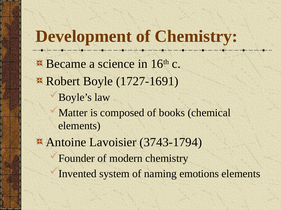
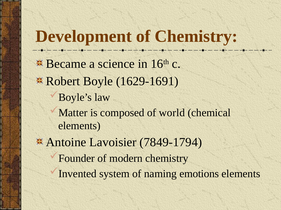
1727-1691: 1727-1691 -> 1629-1691
books: books -> world
3743-1794: 3743-1794 -> 7849-1794
